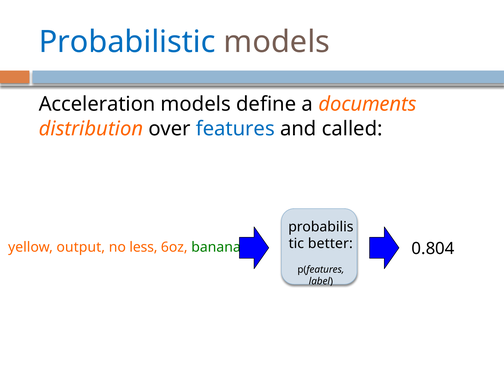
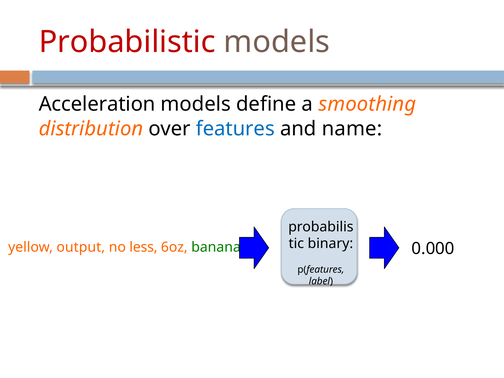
Probabilistic colour: blue -> red
documents: documents -> smoothing
called: called -> name
better: better -> binary
0.804: 0.804 -> 0.000
